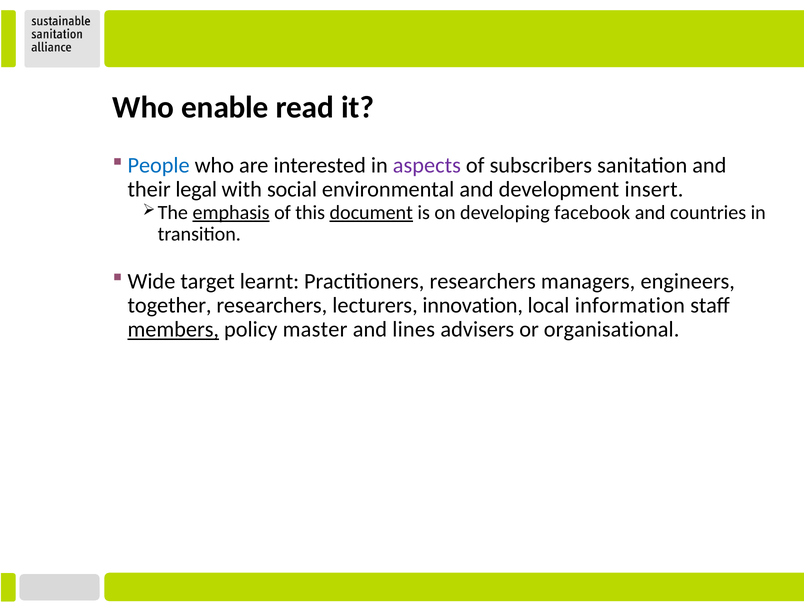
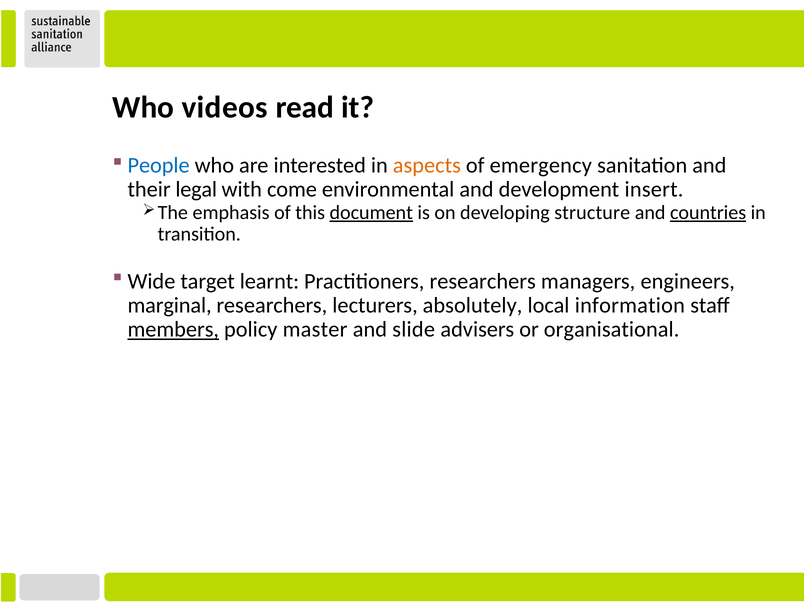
enable: enable -> videos
aspects colour: purple -> orange
subscribers: subscribers -> emergency
social: social -> come
emphasis underline: present -> none
facebook: facebook -> structure
countries underline: none -> present
together: together -> marginal
innovation: innovation -> absolutely
lines: lines -> slide
